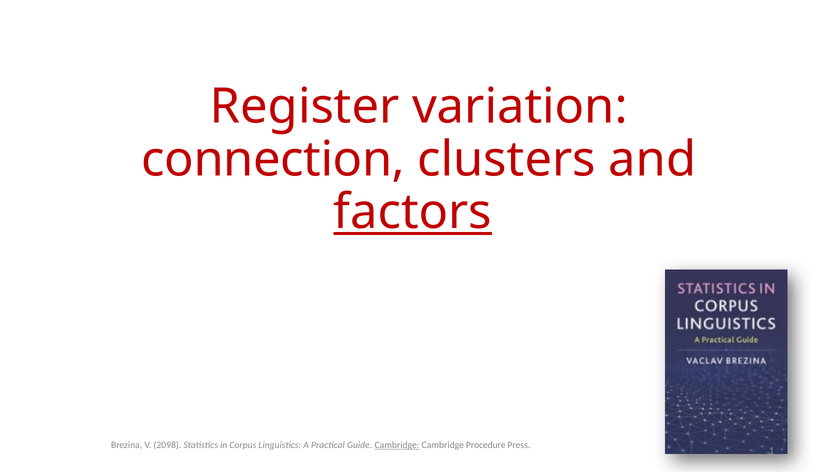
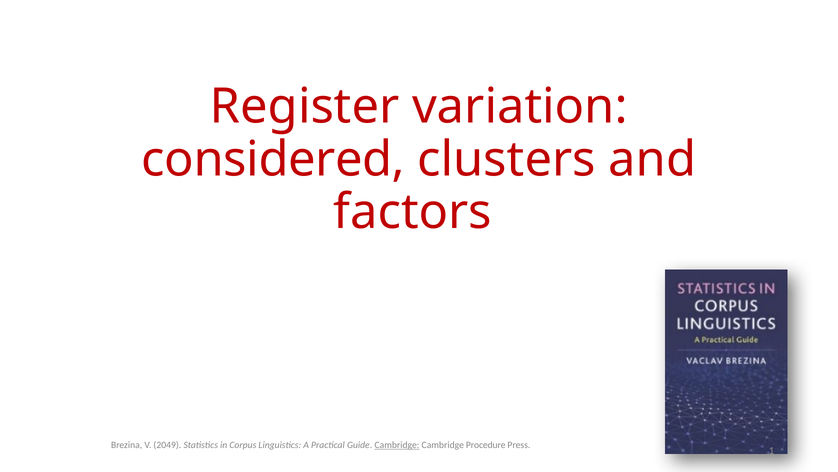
connection: connection -> considered
factors underline: present -> none
2098: 2098 -> 2049
